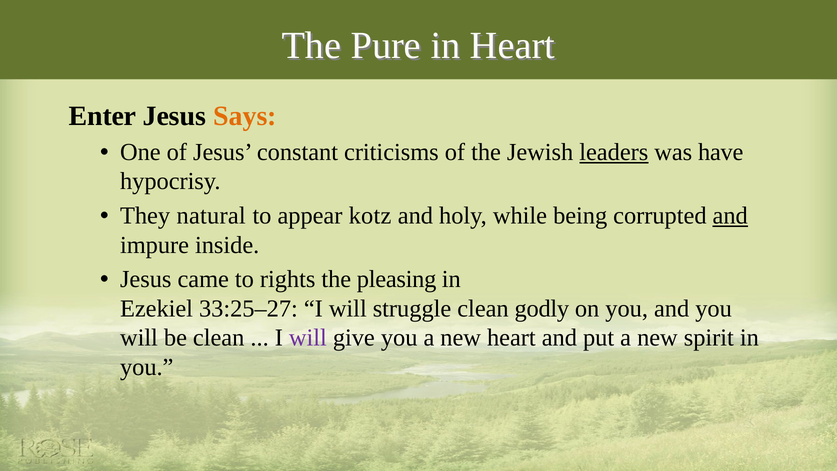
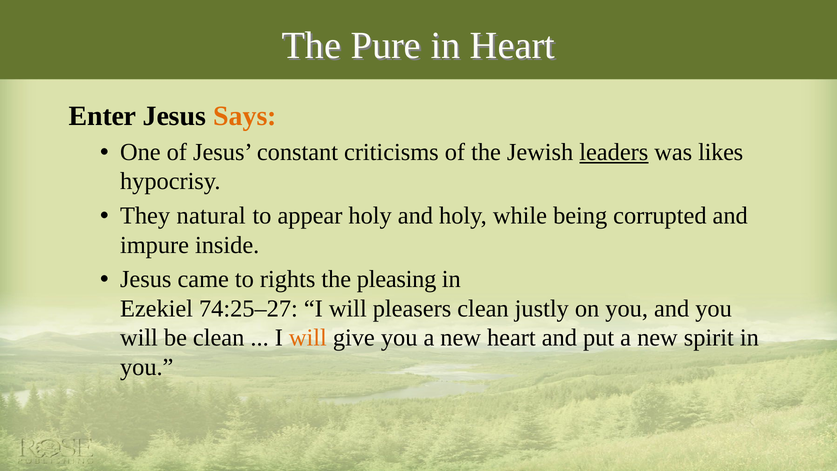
have: have -> likes
appear kotz: kotz -> holy
and at (730, 216) underline: present -> none
33:25–27: 33:25–27 -> 74:25–27
struggle: struggle -> pleasers
godly: godly -> justly
will at (308, 338) colour: purple -> orange
